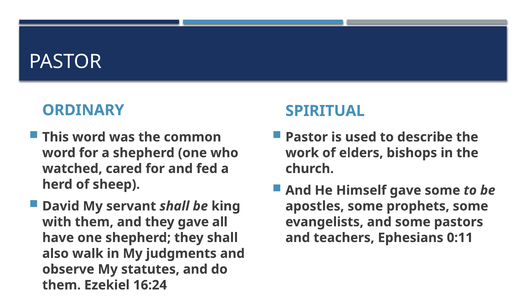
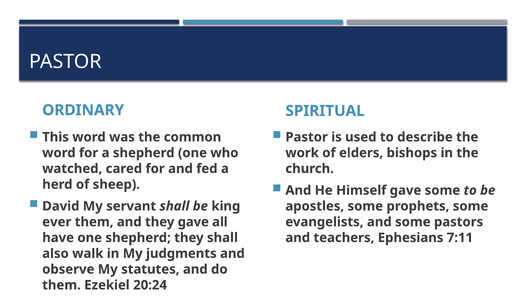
with: with -> ever
0:11: 0:11 -> 7:11
16:24: 16:24 -> 20:24
